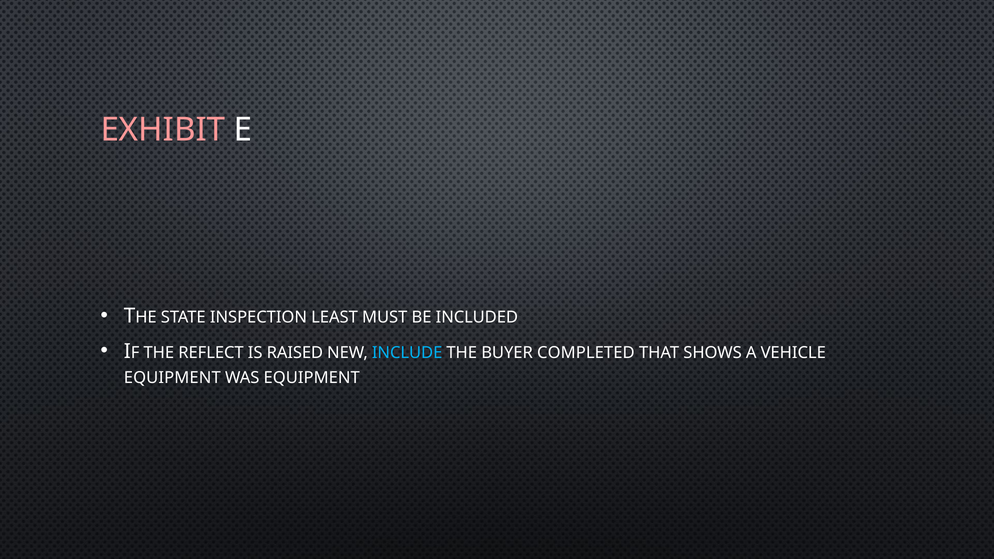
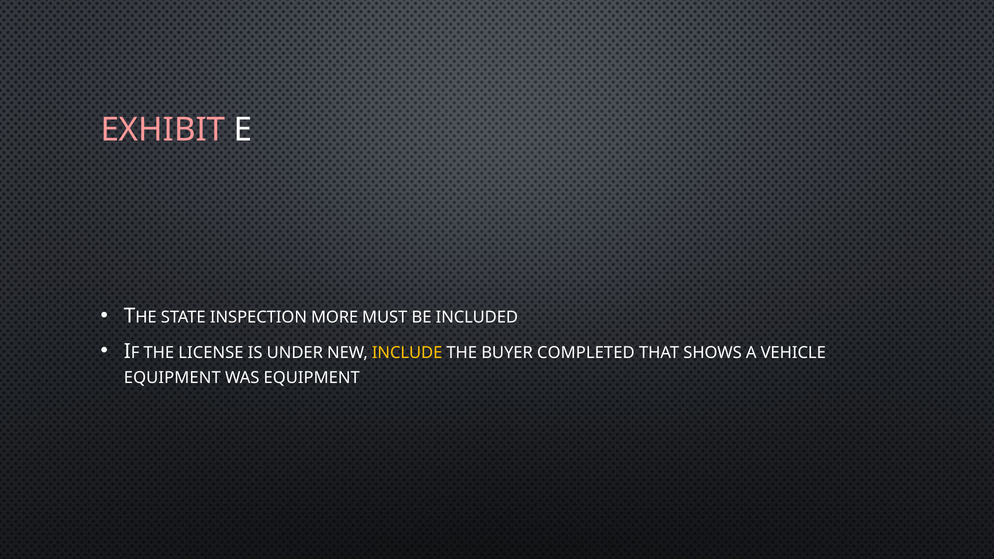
LEAST: LEAST -> MORE
REFLECT: REFLECT -> LICENSE
RAISED: RAISED -> UNDER
INCLUDE colour: light blue -> yellow
